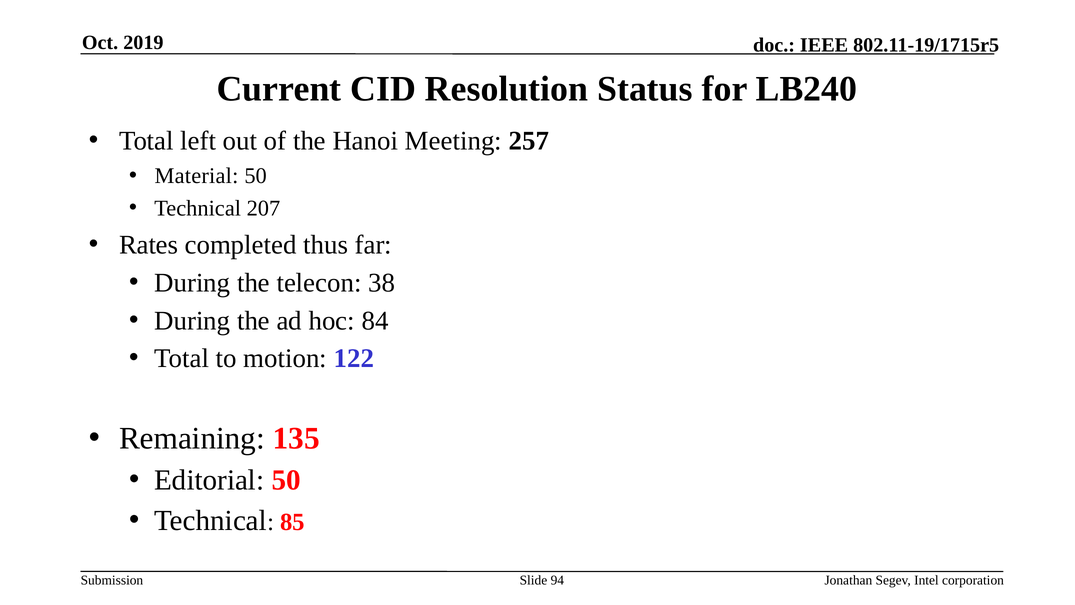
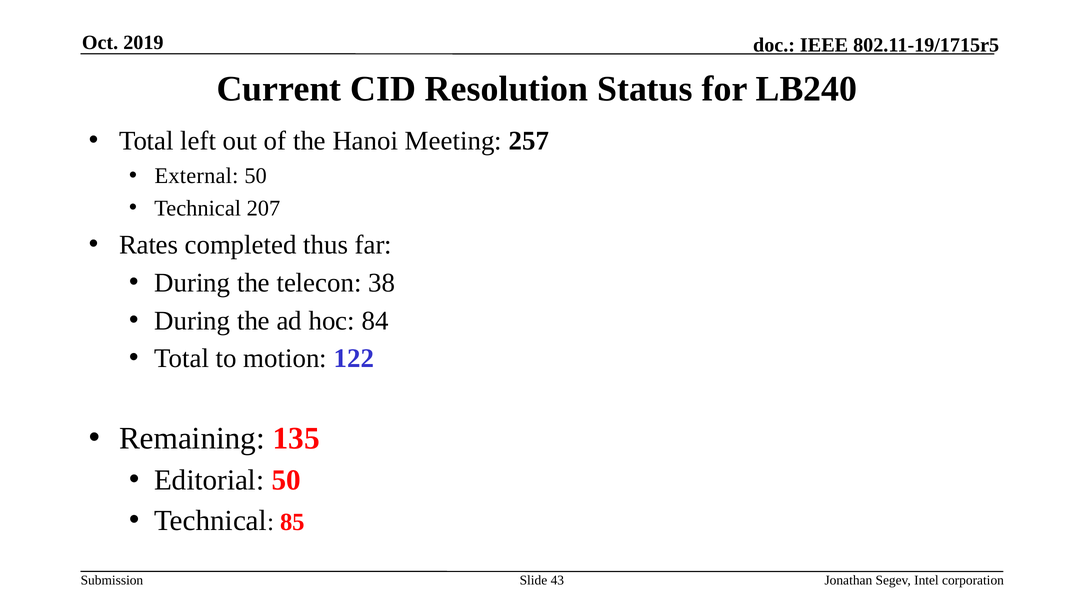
Material: Material -> External
94: 94 -> 43
